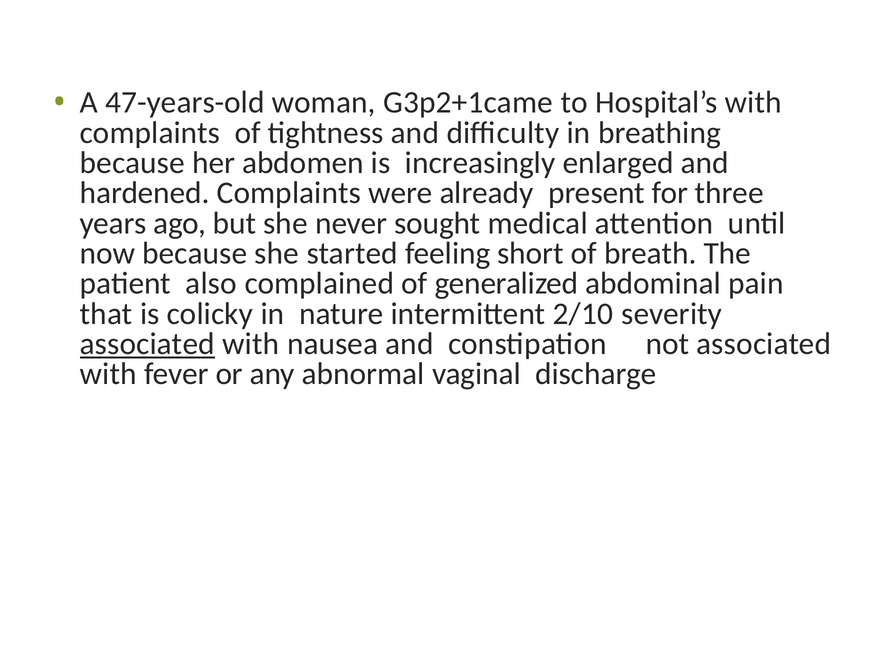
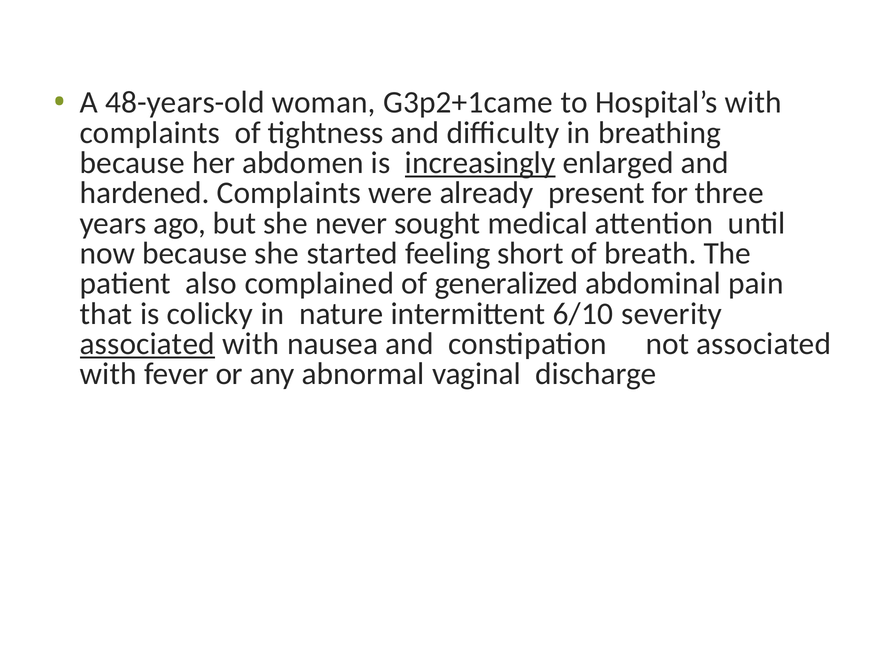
47-years-old: 47-years-old -> 48-years-old
increasingly underline: none -> present
2/10: 2/10 -> 6/10
